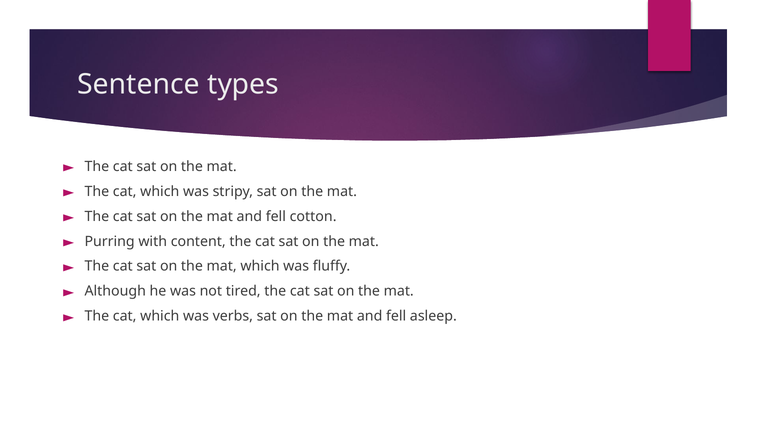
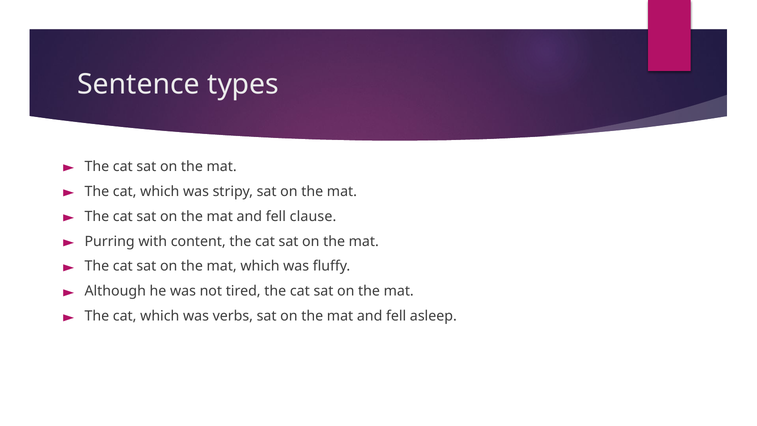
cotton: cotton -> clause
